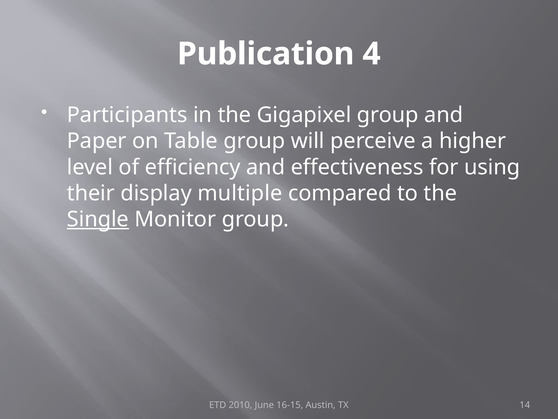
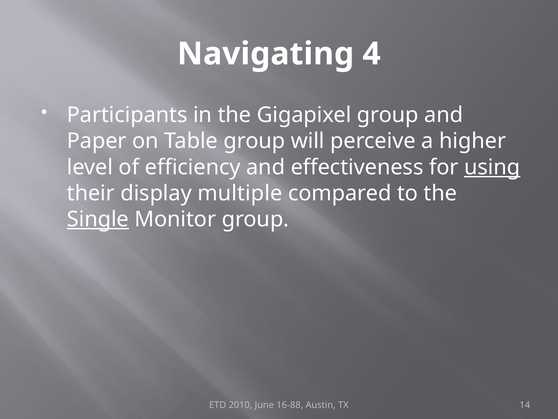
Publication: Publication -> Navigating
using underline: none -> present
16-15: 16-15 -> 16-88
